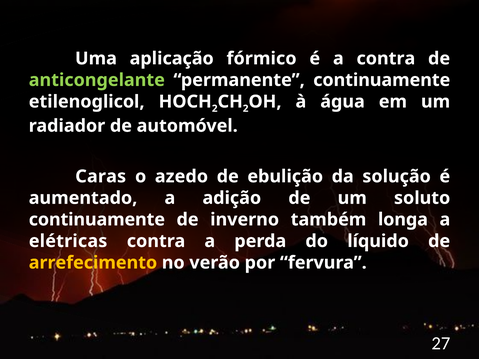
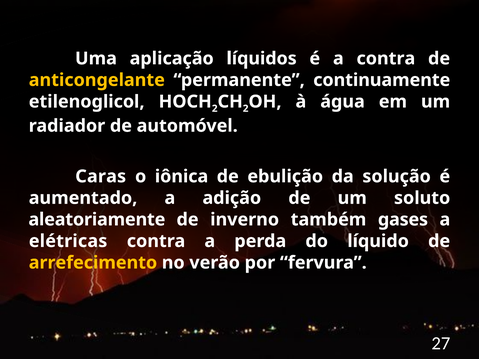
fórmico: fórmico -> líquidos
anticongelante colour: light green -> yellow
azedo: azedo -> iônica
continuamente at (97, 220): continuamente -> aleatoriamente
longa: longa -> gases
